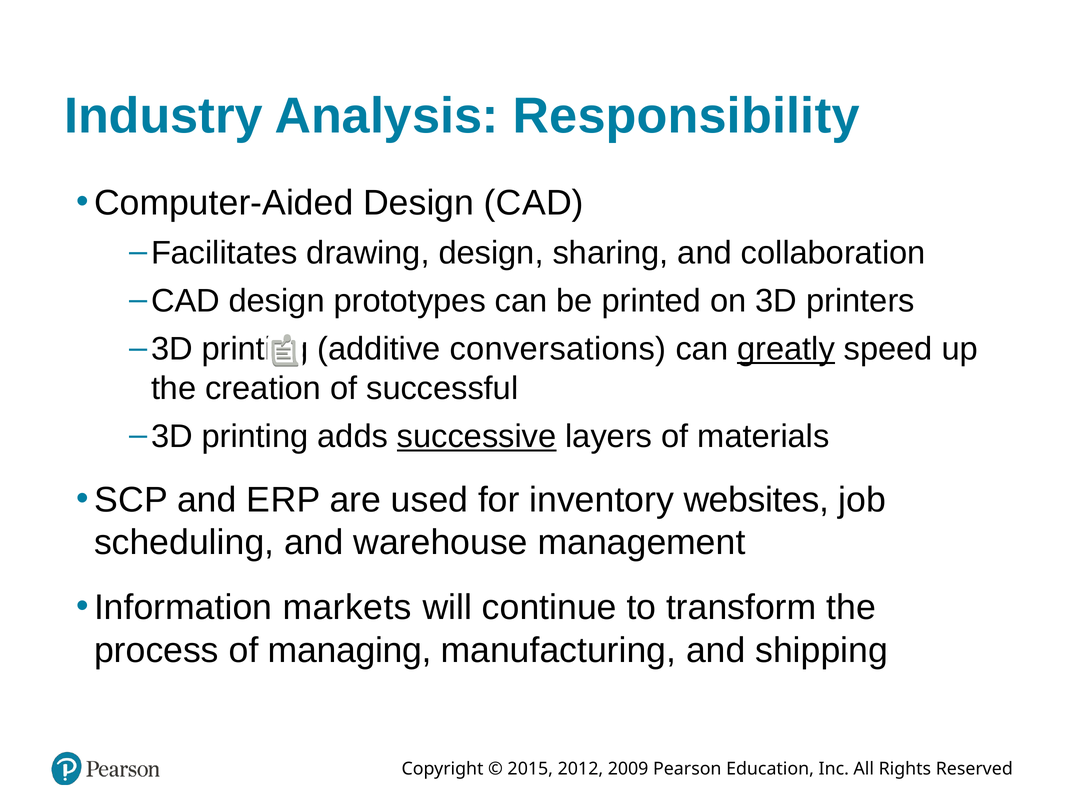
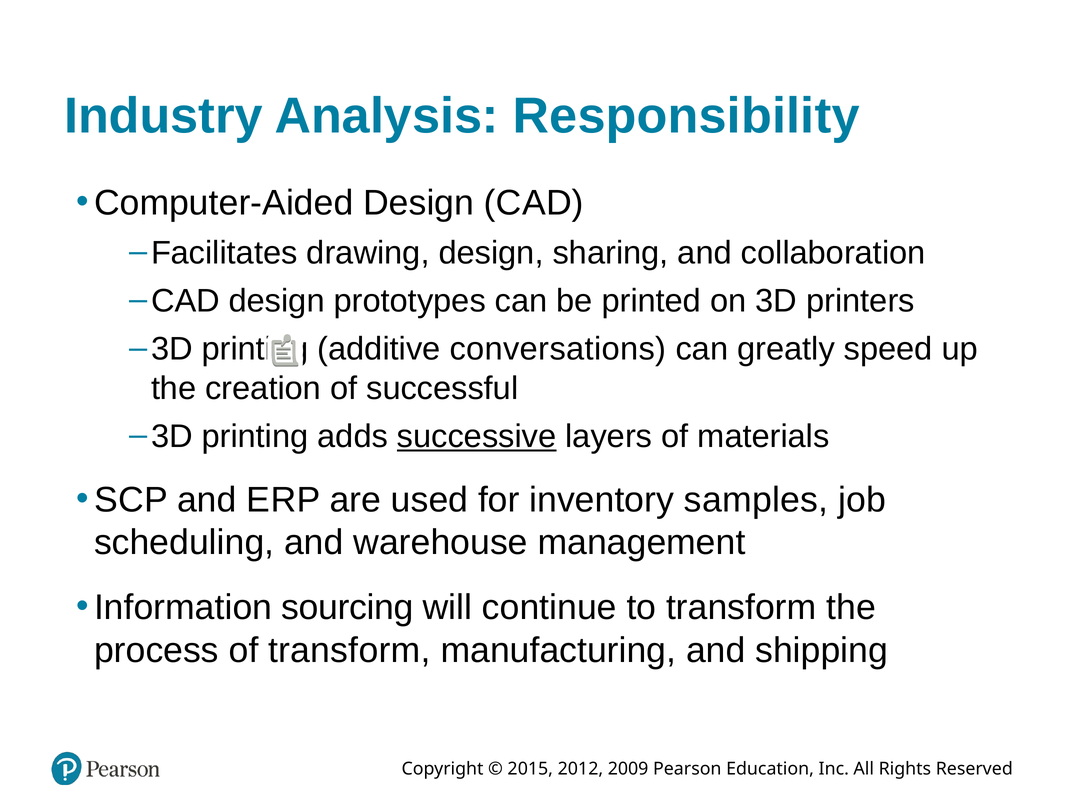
greatly underline: present -> none
websites: websites -> samples
markets: markets -> sourcing
of managing: managing -> transform
